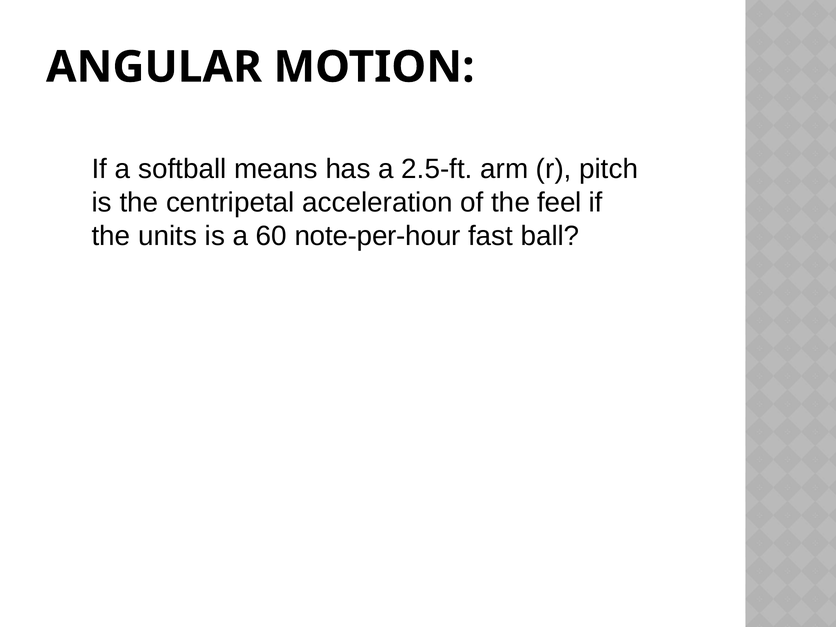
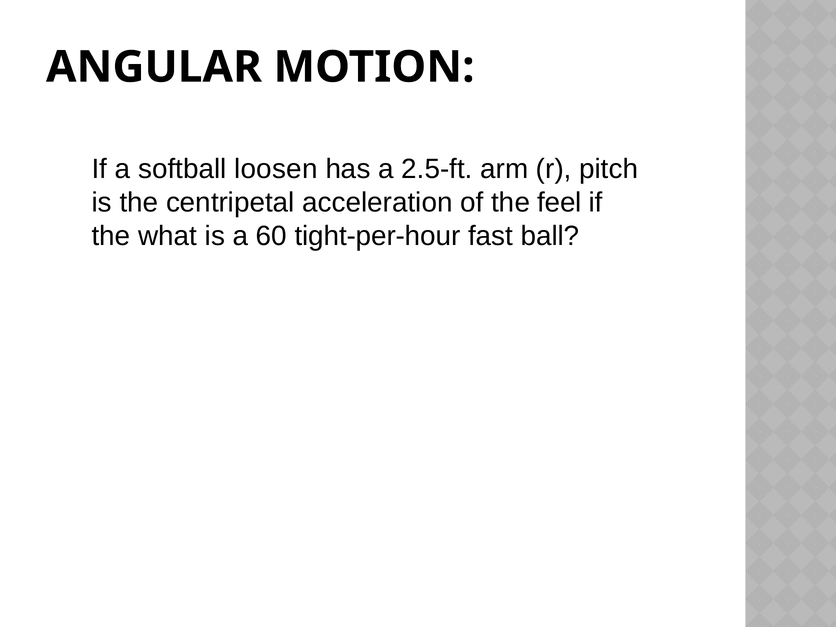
means: means -> loosen
units: units -> what
note-per-hour: note-per-hour -> tight-per-hour
